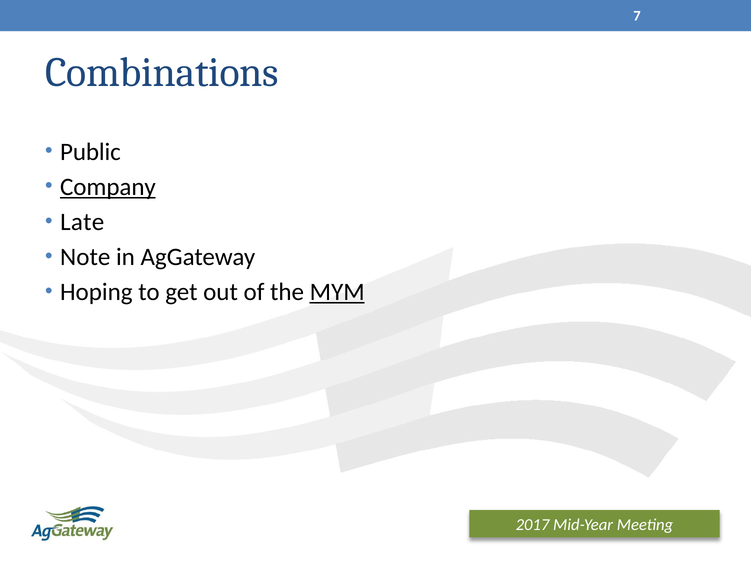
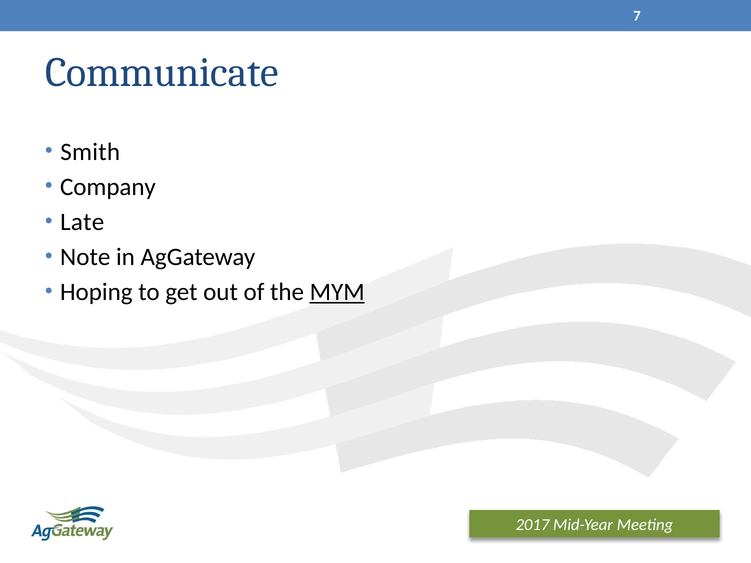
Combinations: Combinations -> Communicate
Public: Public -> Smith
Company underline: present -> none
